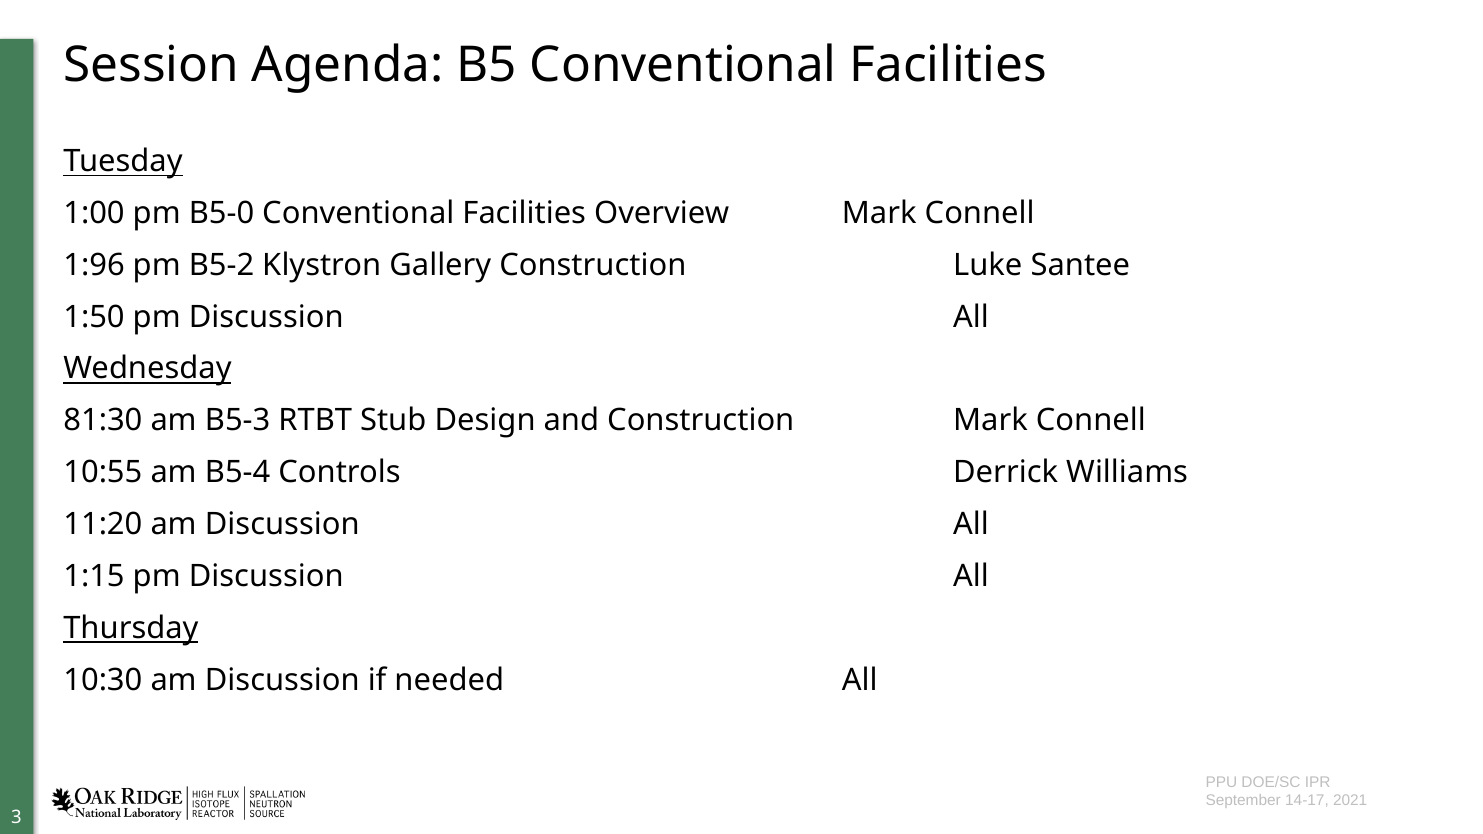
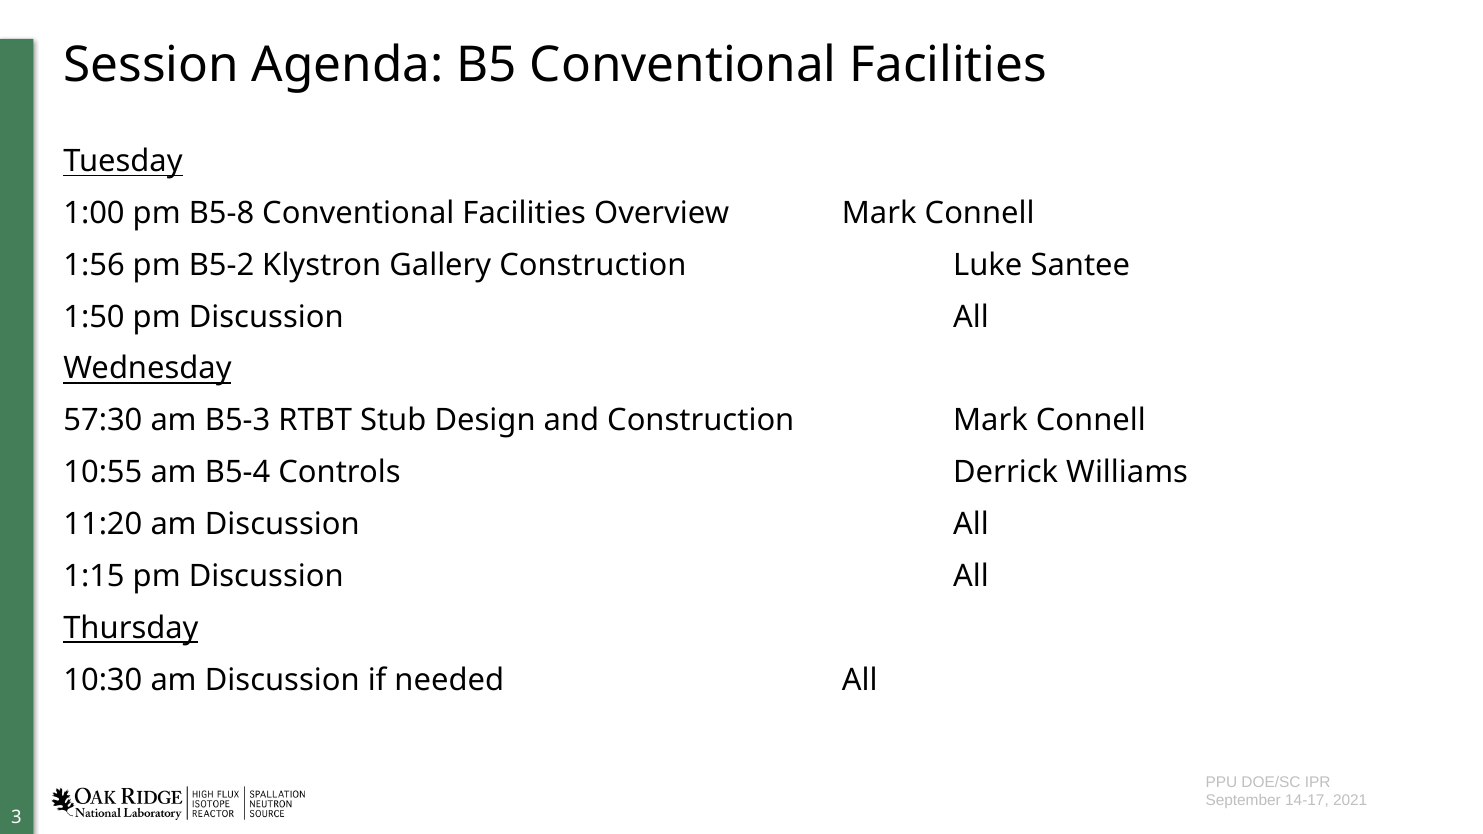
B5-0: B5-0 -> B5-8
1:96: 1:96 -> 1:56
81:30: 81:30 -> 57:30
